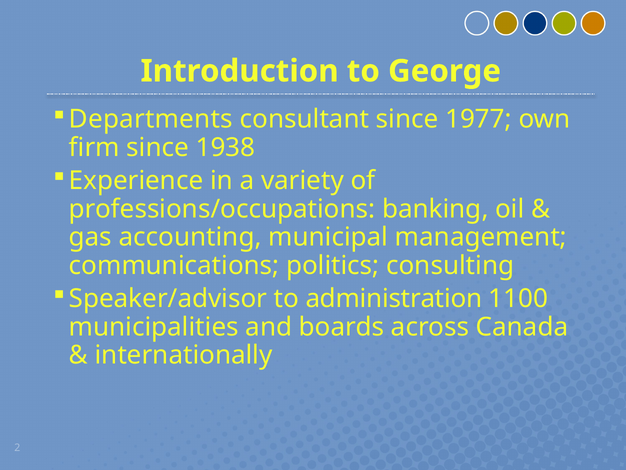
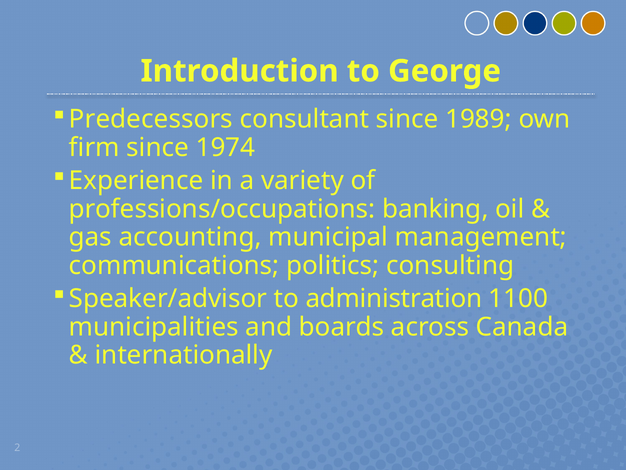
Departments: Departments -> Predecessors
1977: 1977 -> 1989
1938: 1938 -> 1974
